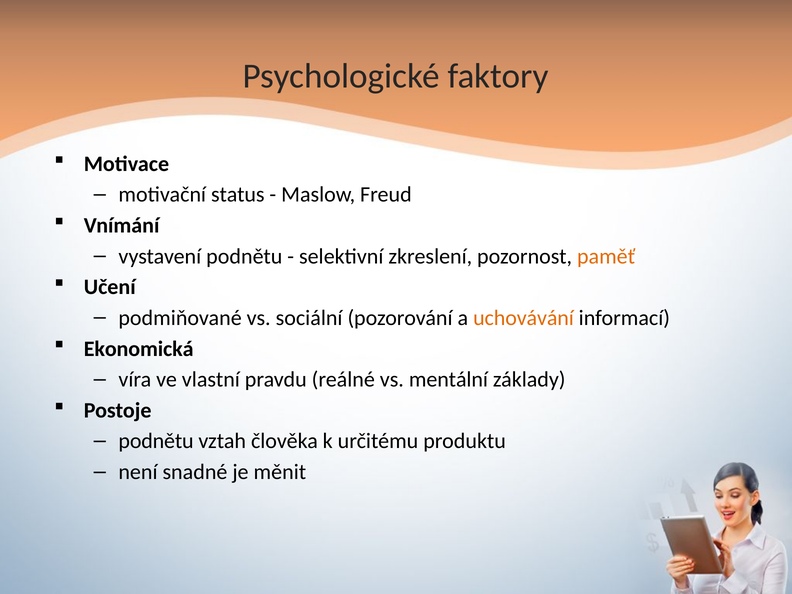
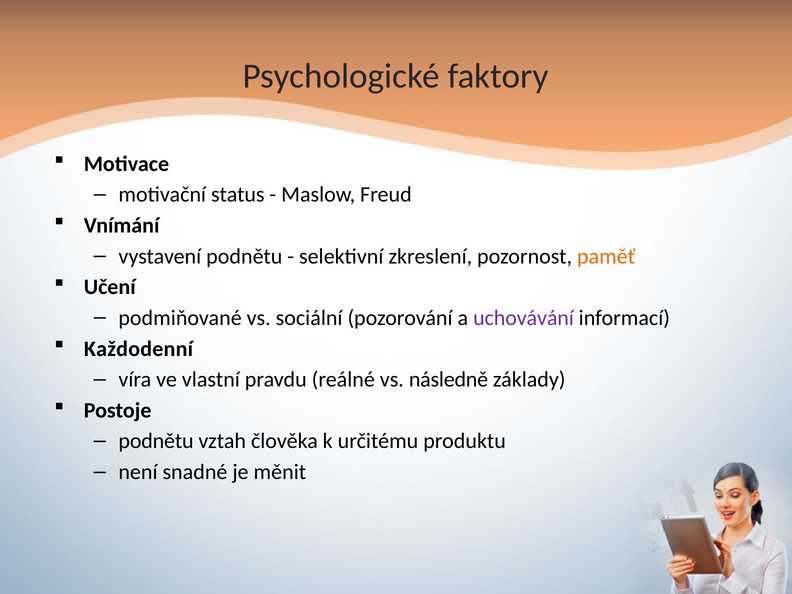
uchovávání colour: orange -> purple
Ekonomická: Ekonomická -> Každodenní
mentální: mentální -> následně
